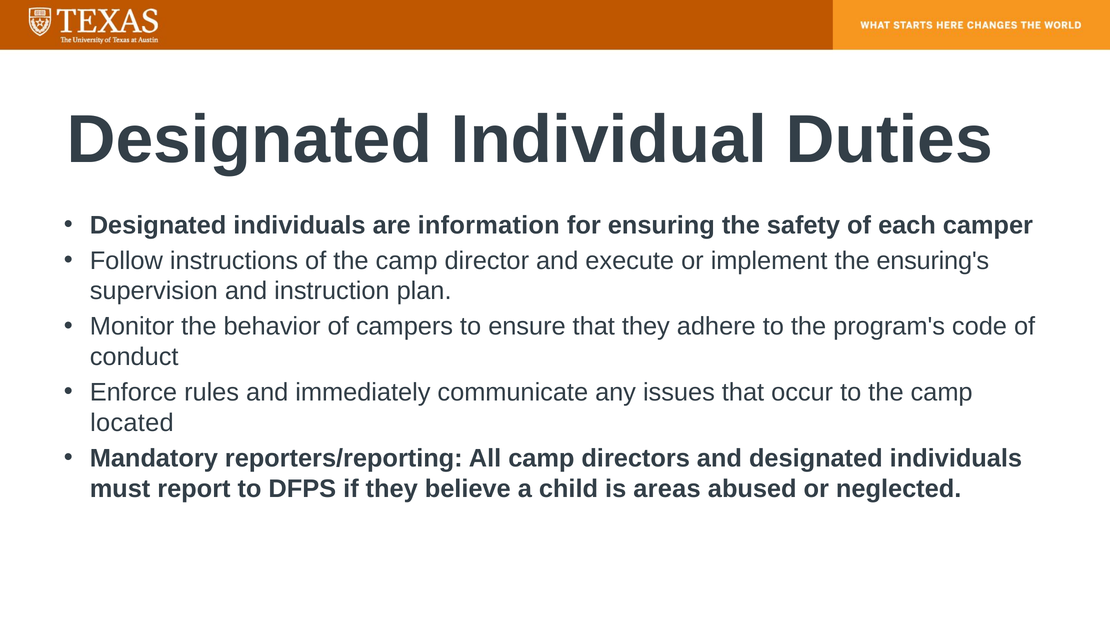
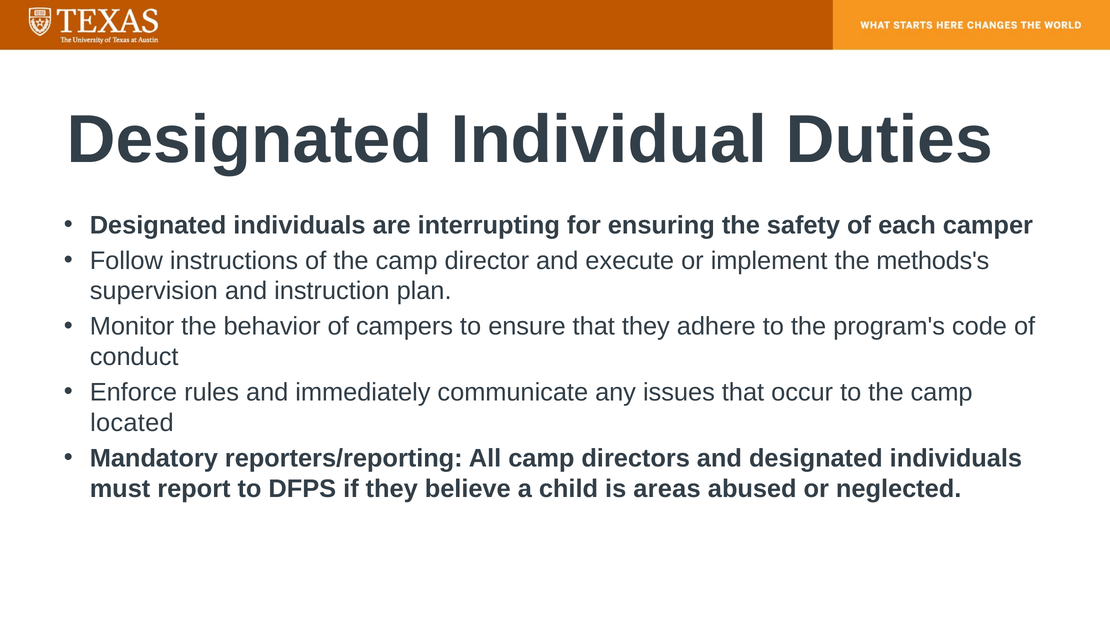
information: information -> interrupting
ensuring's: ensuring's -> methods's
